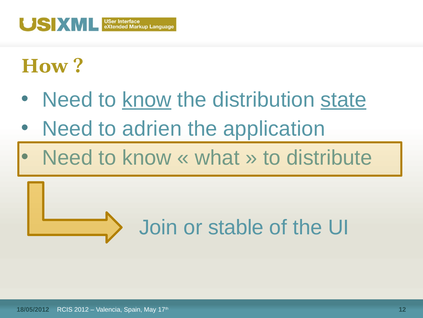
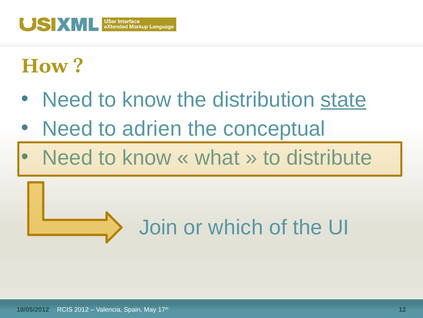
know at (147, 100) underline: present -> none
application: application -> conceptual
stable: stable -> which
